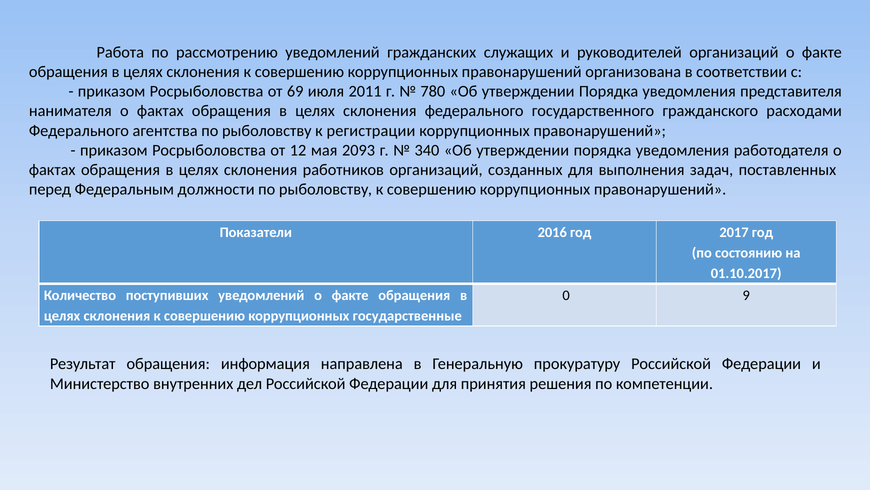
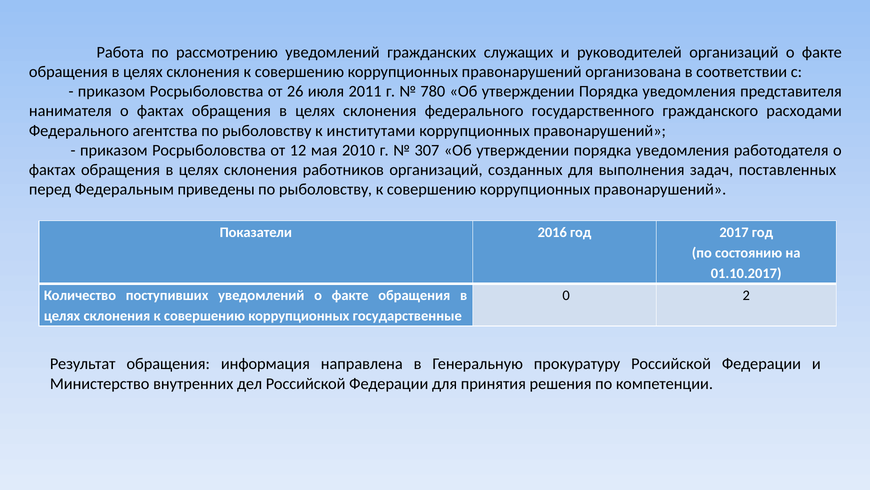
69: 69 -> 26
регистрации: регистрации -> институтами
2093: 2093 -> 2010
340: 340 -> 307
должности: должности -> приведены
9: 9 -> 2
